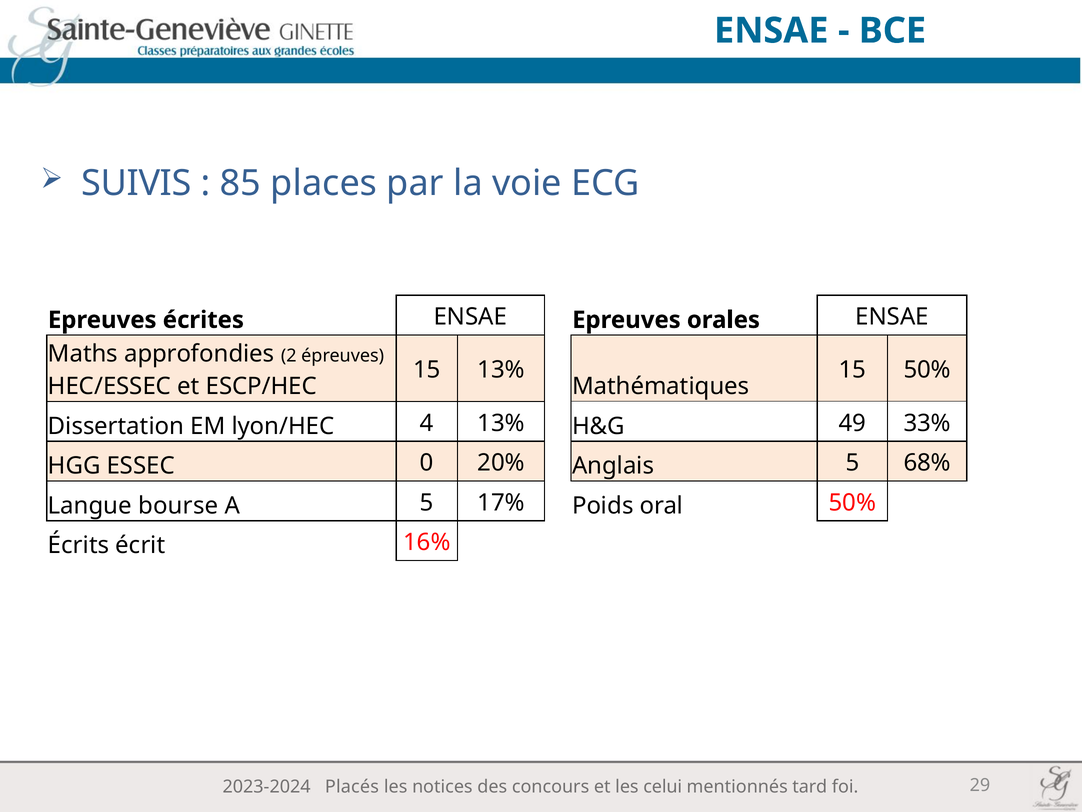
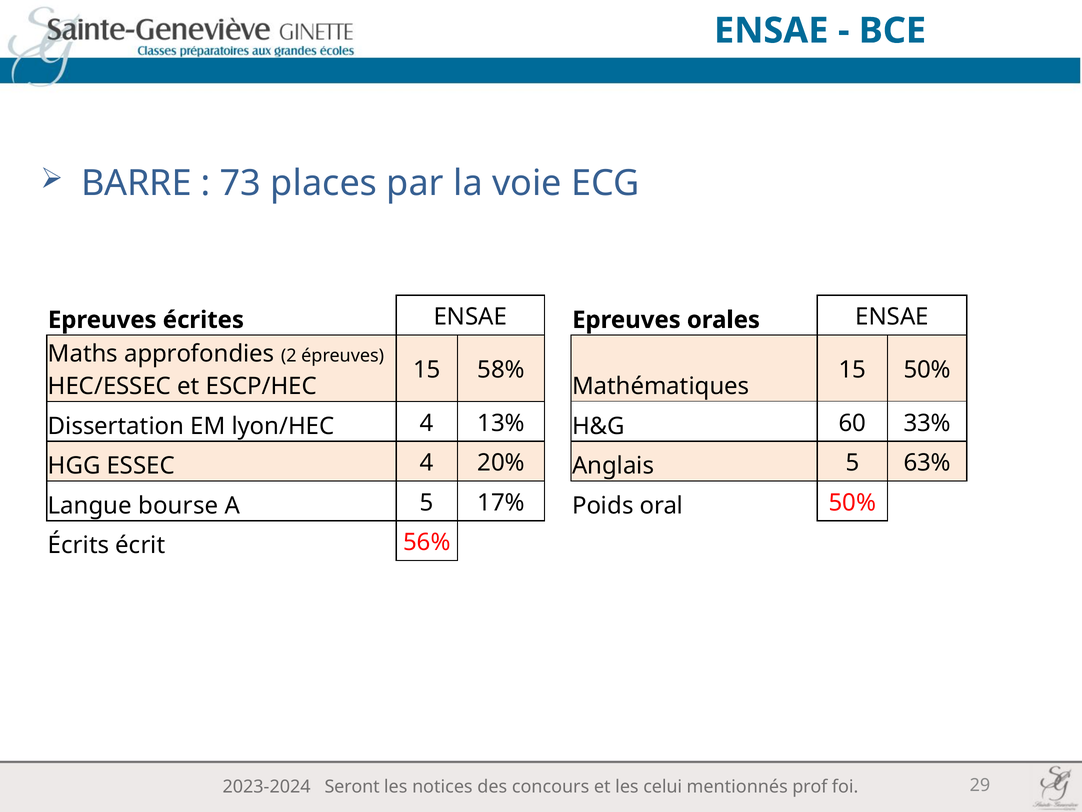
SUIVIS: SUIVIS -> BARRE
85: 85 -> 73
15 13%: 13% -> 58%
49: 49 -> 60
ESSEC 0: 0 -> 4
68%: 68% -> 63%
16%: 16% -> 56%
Placés: Placés -> Seront
tard: tard -> prof
